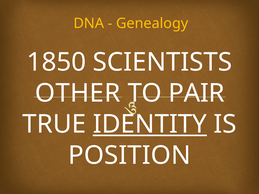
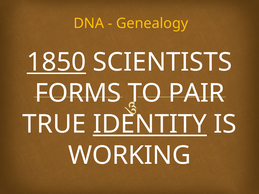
1850 underline: none -> present
OTHER: OTHER -> FORMS
POSITION: POSITION -> WORKING
